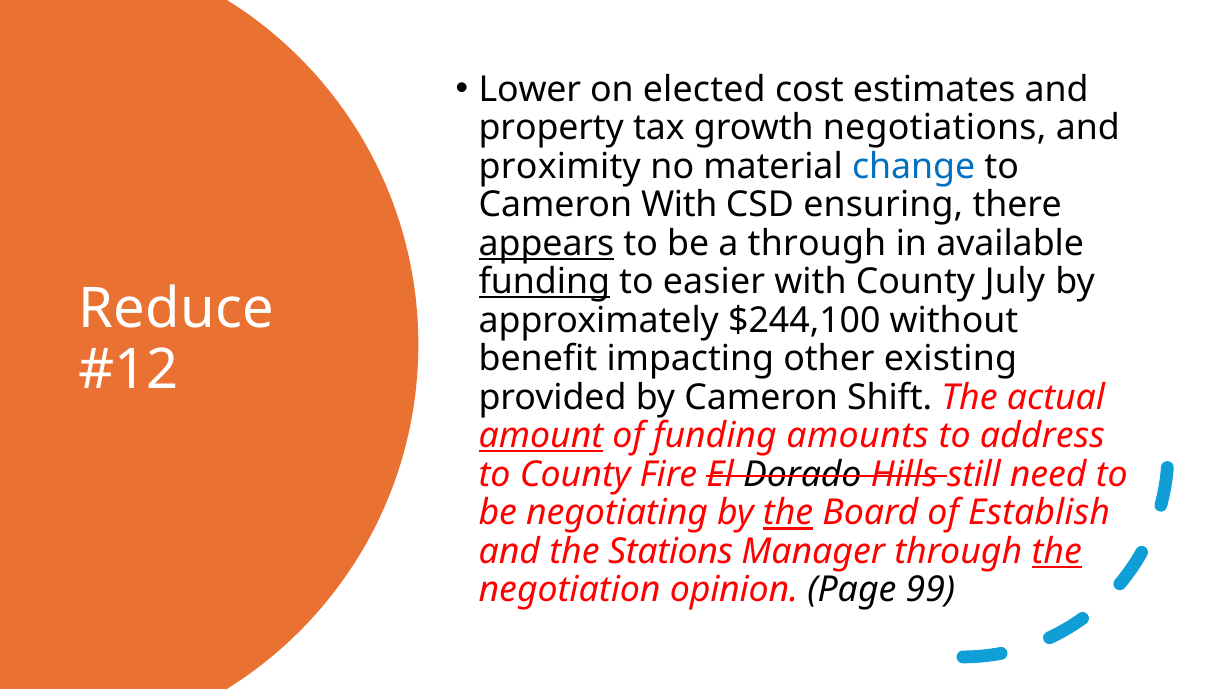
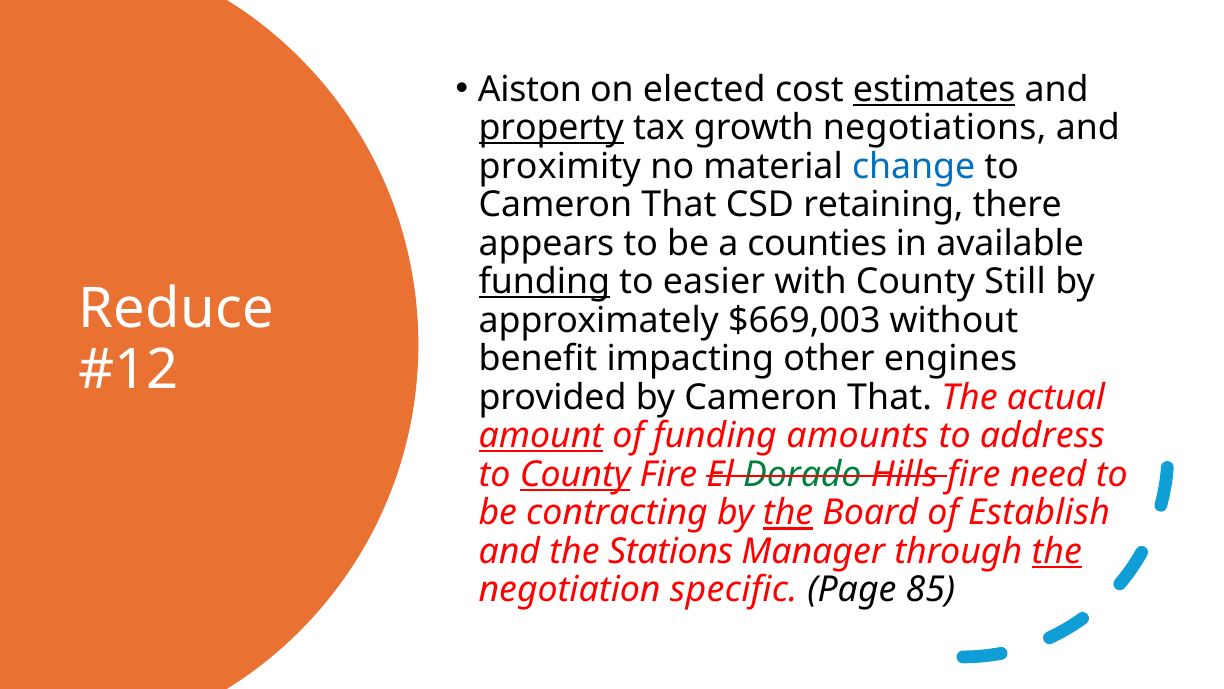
Lower: Lower -> Aiston
estimates underline: none -> present
property underline: none -> present
With at (679, 205): With -> That
ensuring: ensuring -> retaining
appears underline: present -> none
a through: through -> counties
July: July -> Still
$244,100: $244,100 -> $669,003
existing: existing -> engines
by Cameron Shift: Shift -> That
County at (575, 474) underline: none -> present
Dorado colour: black -> green
Hills still: still -> fire
negotiating: negotiating -> contracting
opinion: opinion -> specific
99: 99 -> 85
